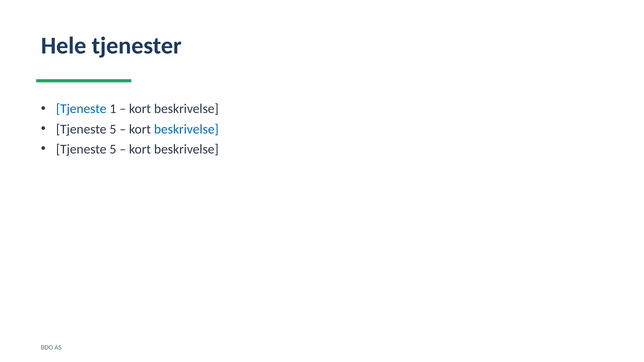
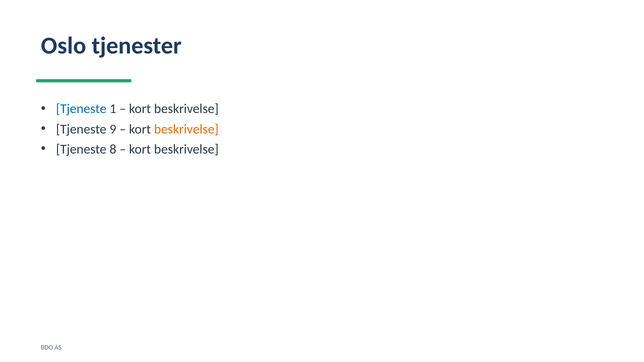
Hele: Hele -> Oslo
5 at (113, 129): 5 -> 9
beskrivelse at (186, 129) colour: blue -> orange
5 at (113, 149): 5 -> 8
